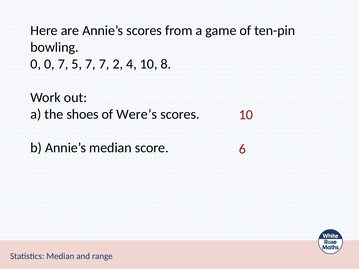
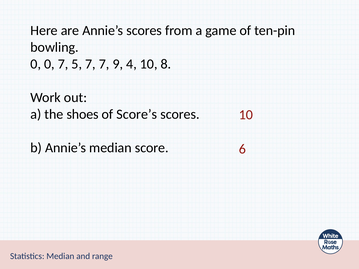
2: 2 -> 9
Were’s: Were’s -> Score’s
